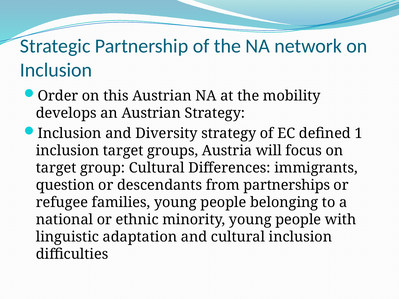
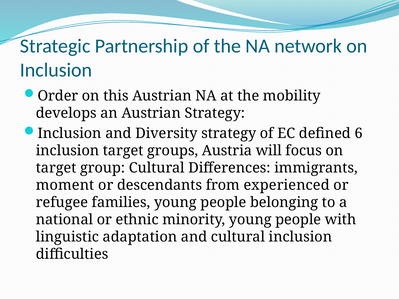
1: 1 -> 6
question: question -> moment
partnerships: partnerships -> experienced
